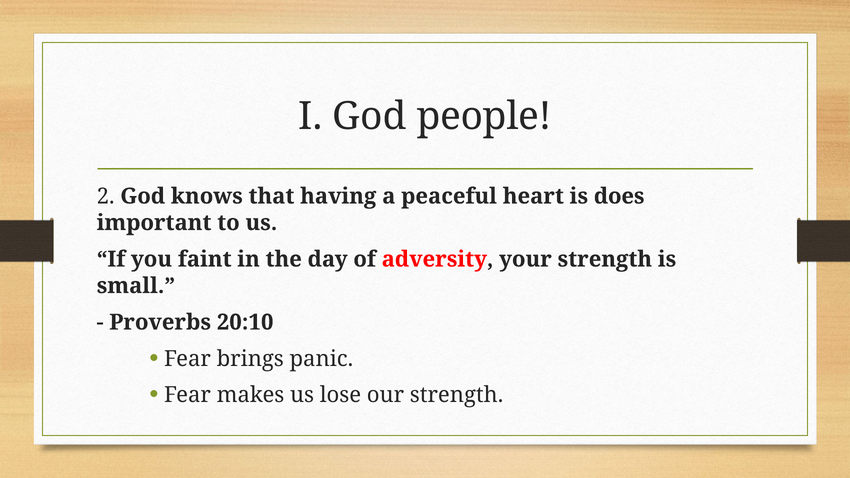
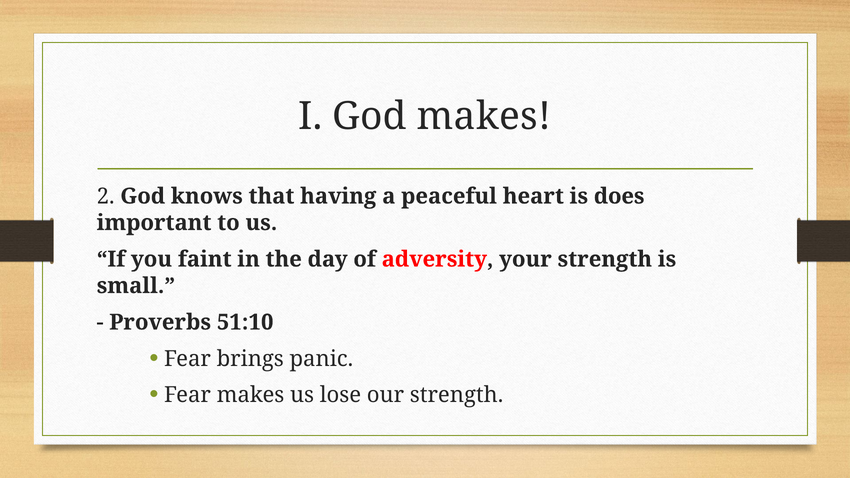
God people: people -> makes
20:10: 20:10 -> 51:10
